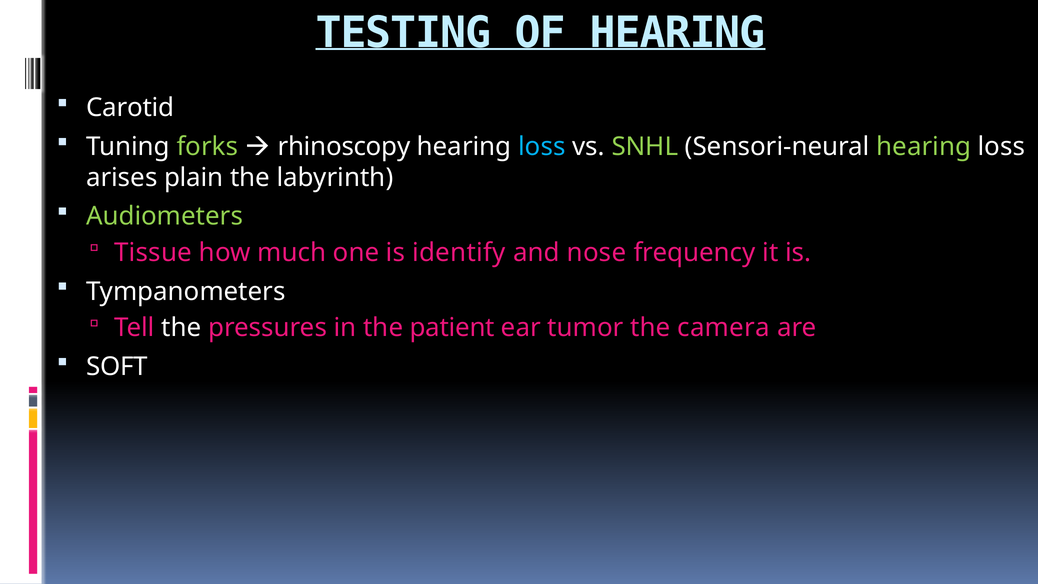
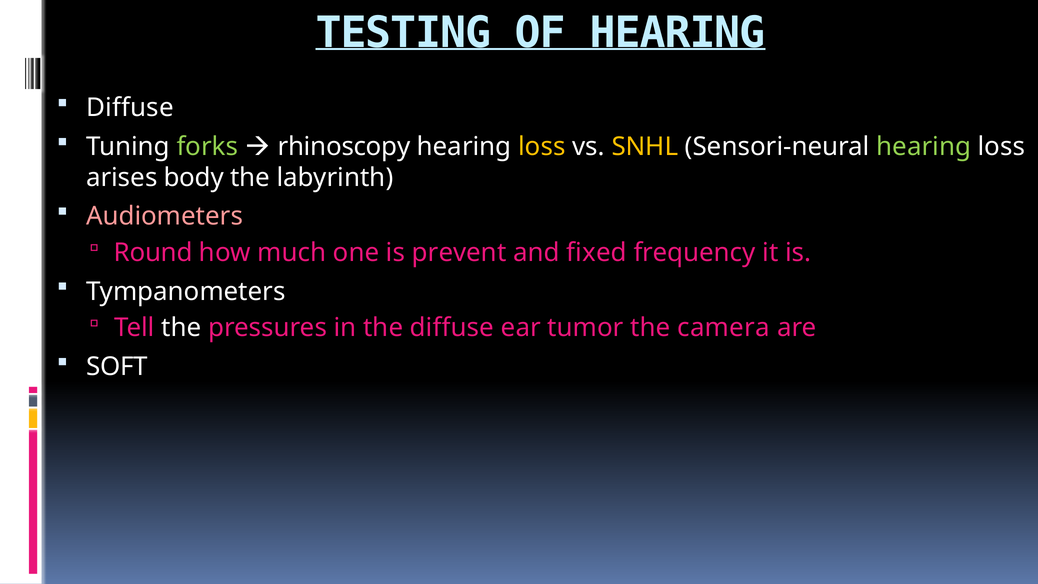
Carotid at (130, 108): Carotid -> Diffuse
loss at (542, 146) colour: light blue -> yellow
SNHL colour: light green -> yellow
plain: plain -> body
Audiometers colour: light green -> pink
Tissue: Tissue -> Round
identify: identify -> prevent
nose: nose -> fixed
the patient: patient -> diffuse
